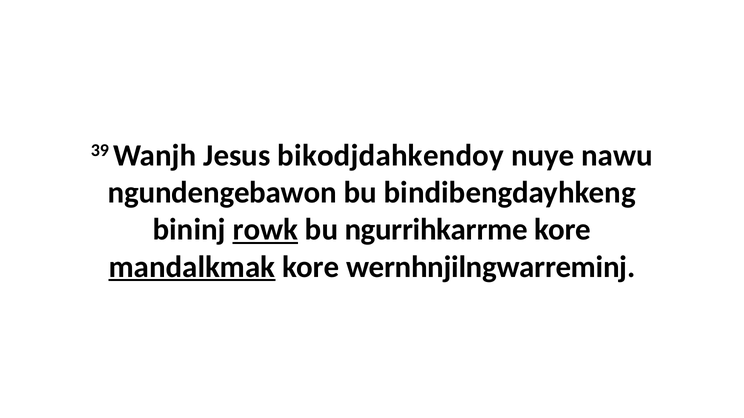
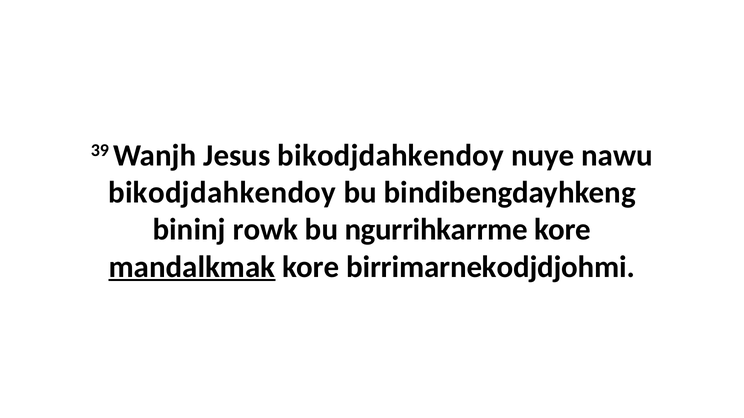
ngundengebawon at (222, 193): ngundengebawon -> bikodjdahkendoy
rowk underline: present -> none
wernhnjilngwarreminj: wernhnjilngwarreminj -> birrimarnekodjdjohmi
